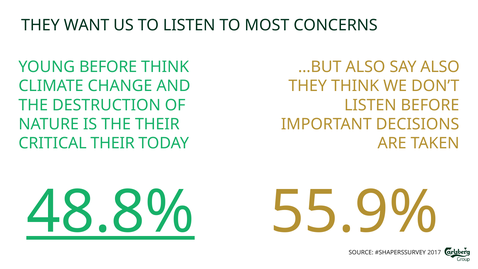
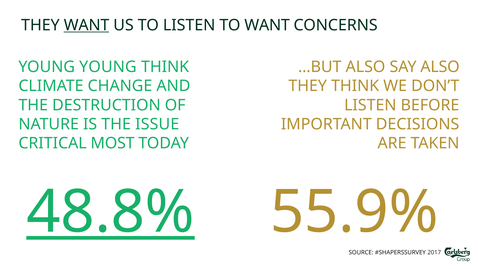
WANT at (87, 25) underline: none -> present
TO MOST: MOST -> WANT
YOUNG BEFORE: BEFORE -> YOUNG
THE THEIR: THEIR -> ISSUE
CRITICAL THEIR: THEIR -> MOST
